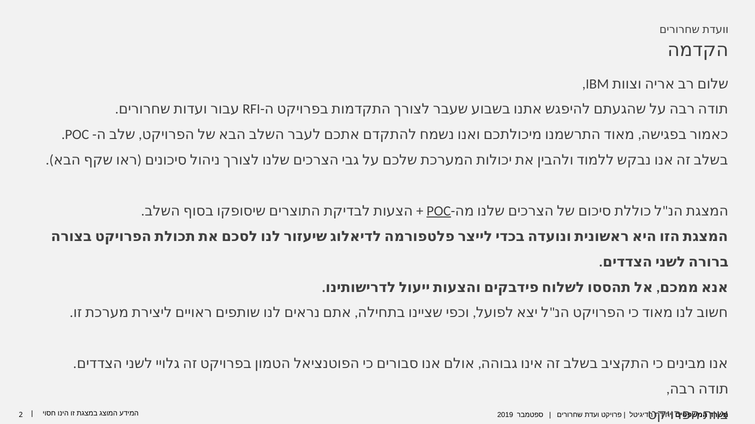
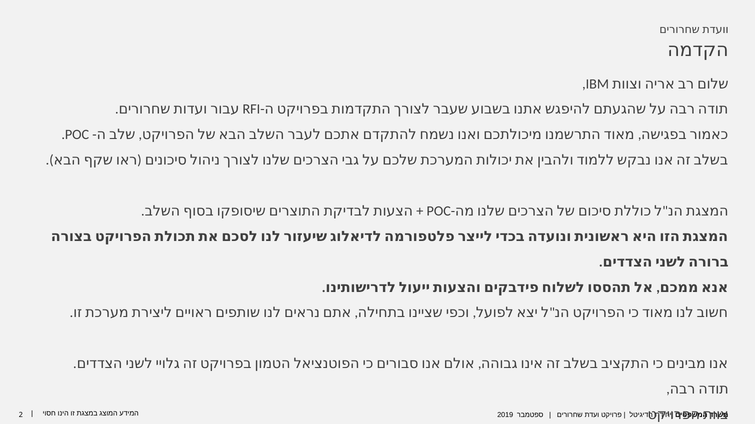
POC at (439, 211) underline: present -> none
